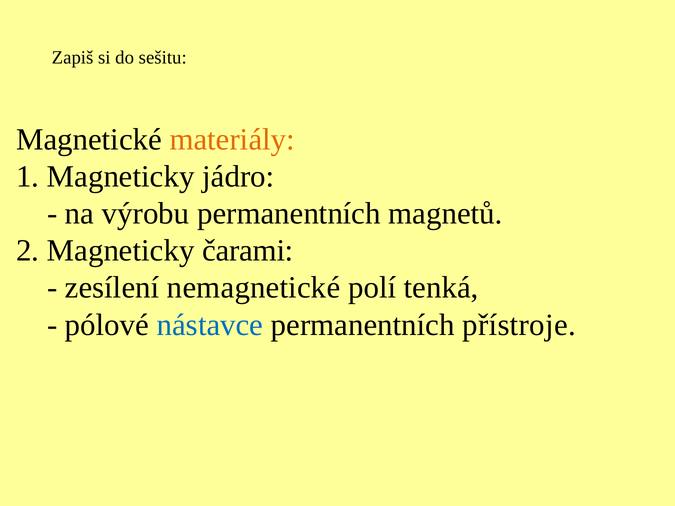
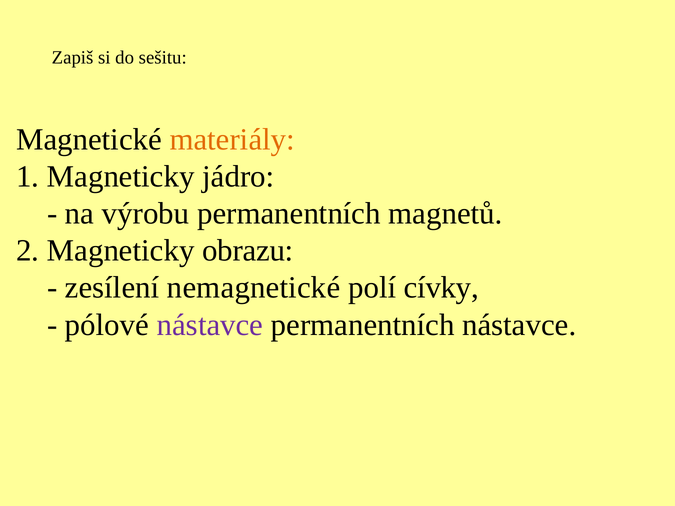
čarami: čarami -> obrazu
tenká: tenká -> cívky
nástavce at (210, 325) colour: blue -> purple
permanentních přístroje: přístroje -> nástavce
